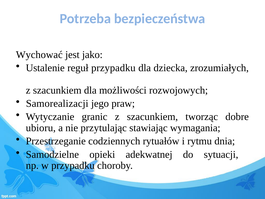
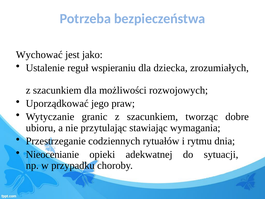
reguł przypadku: przypadku -> wspieraniu
Samorealizacji: Samorealizacji -> Uporządkować
Samodzielne: Samodzielne -> Nieocenianie
